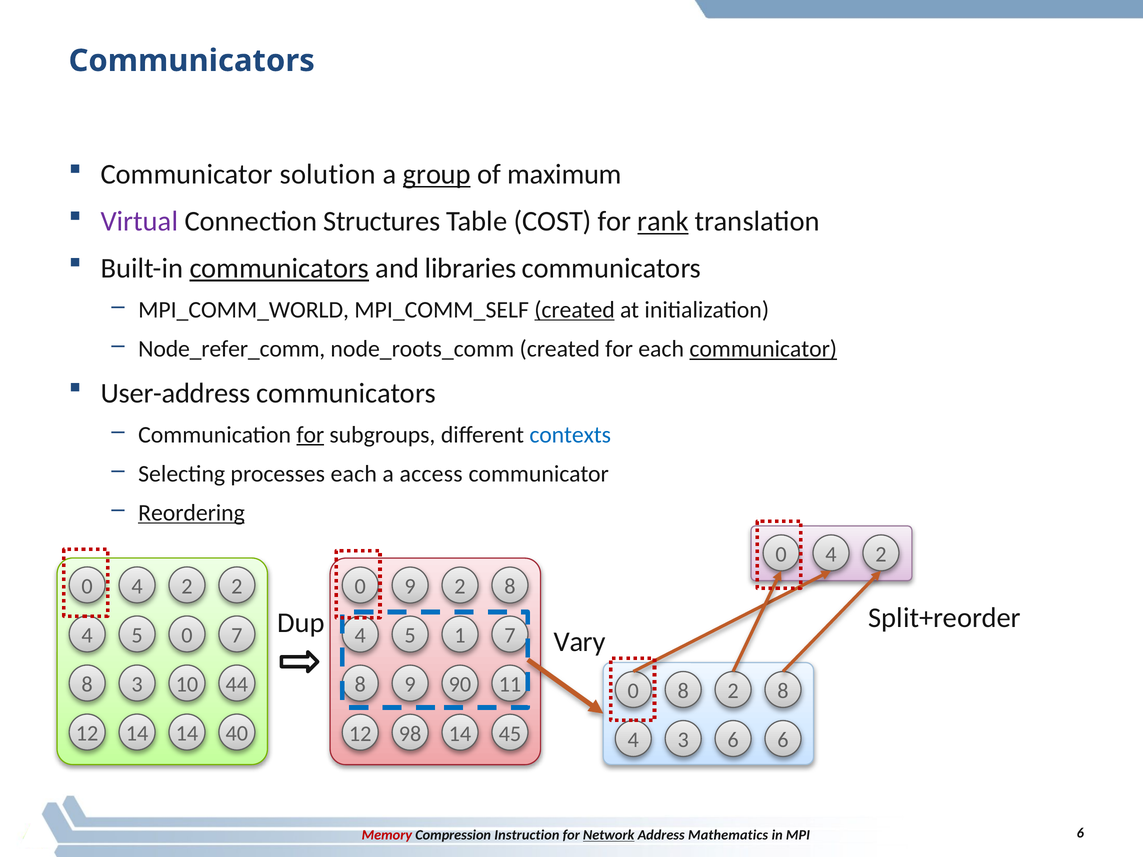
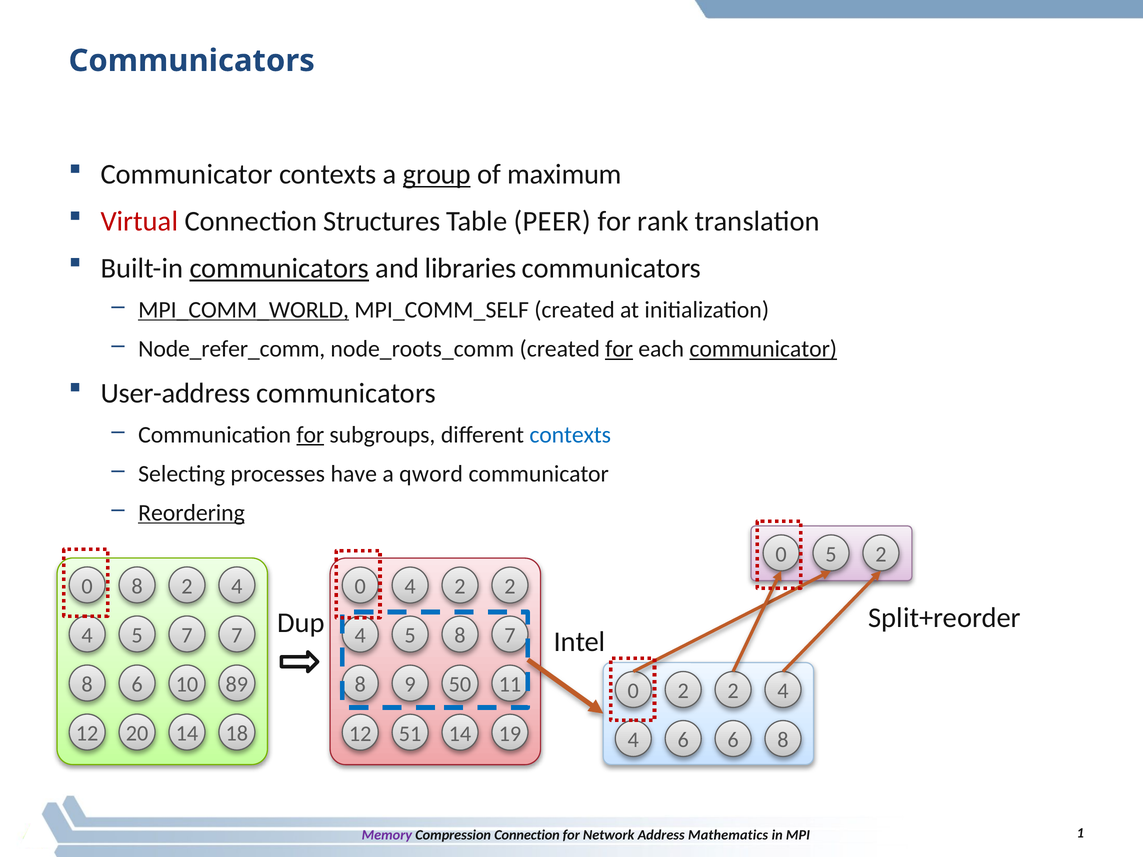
Communicator solution: solution -> contexts
Virtual colour: purple -> red
COST: COST -> PEER
rank underline: present -> none
MPI_COMM_WORLD underline: none -> present
created at (575, 310) underline: present -> none
for at (619, 349) underline: none -> present
processes each: each -> have
access: access -> qword
4 at (831, 555): 4 -> 5
4 at (137, 587): 4 -> 8
2 at (237, 587): 2 -> 4
0 9: 9 -> 4
8 at (510, 587): 8 -> 2
5 0: 0 -> 7
5 1: 1 -> 8
Vary: Vary -> Intel
8 3: 3 -> 6
44: 44 -> 89
90: 90 -> 50
0 8: 8 -> 2
8 at (783, 691): 8 -> 4
12 14: 14 -> 20
40: 40 -> 18
98: 98 -> 51
45: 45 -> 19
4 3: 3 -> 6
6 6: 6 -> 8
Memory colour: red -> purple
Compression Instruction: Instruction -> Connection
Network underline: present -> none
MPI 6: 6 -> 1
